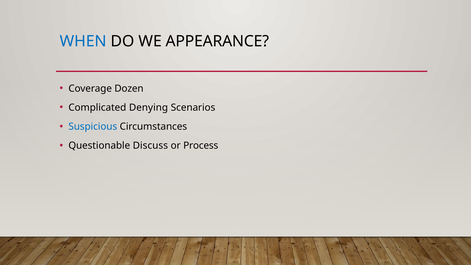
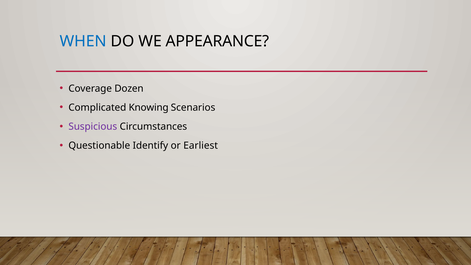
Denying: Denying -> Knowing
Suspicious colour: blue -> purple
Discuss: Discuss -> Identify
Process: Process -> Earliest
